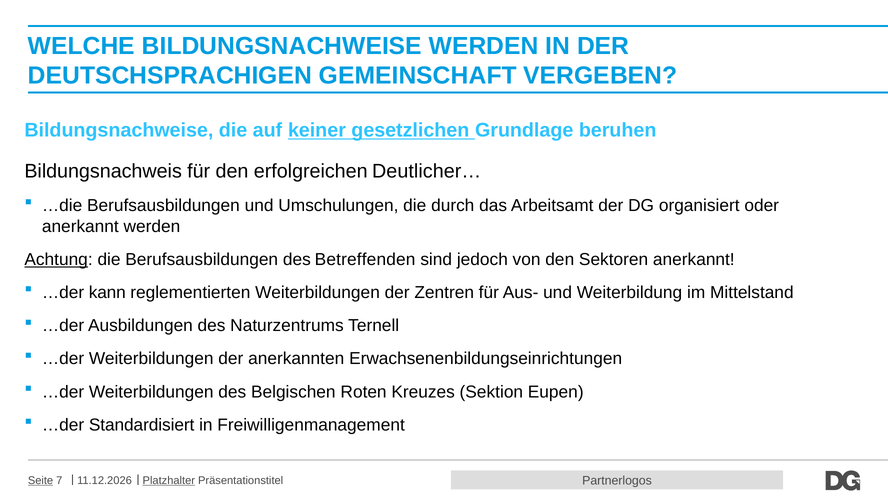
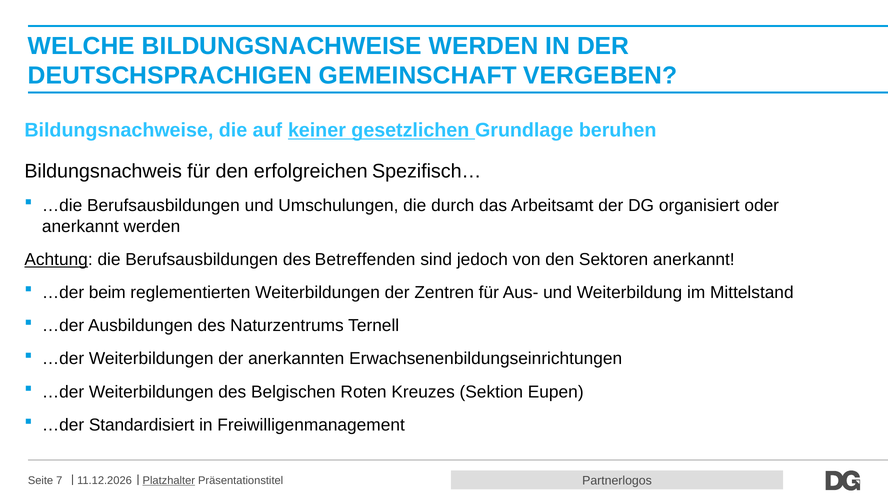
Deutlicher…: Deutlicher… -> Spezifisch…
kann: kann -> beim
Seite underline: present -> none
